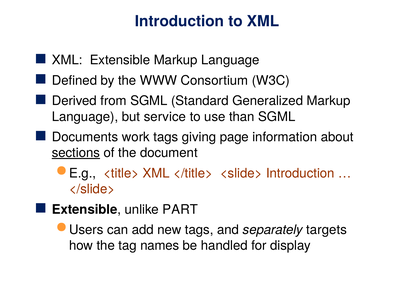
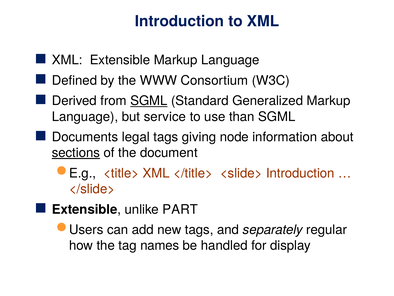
SGML at (149, 101) underline: none -> present
work: work -> legal
page: page -> node
targets: targets -> regular
